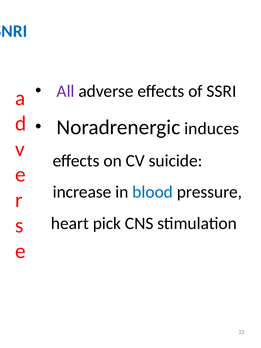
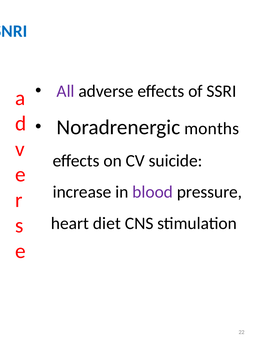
induces: induces -> months
blood colour: blue -> purple
pick: pick -> diet
